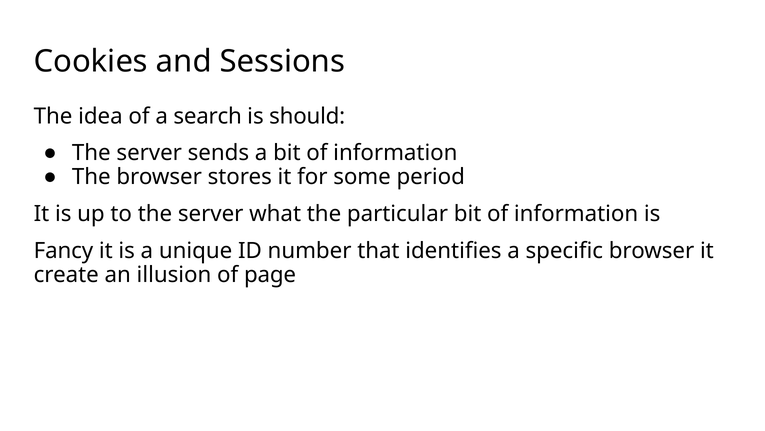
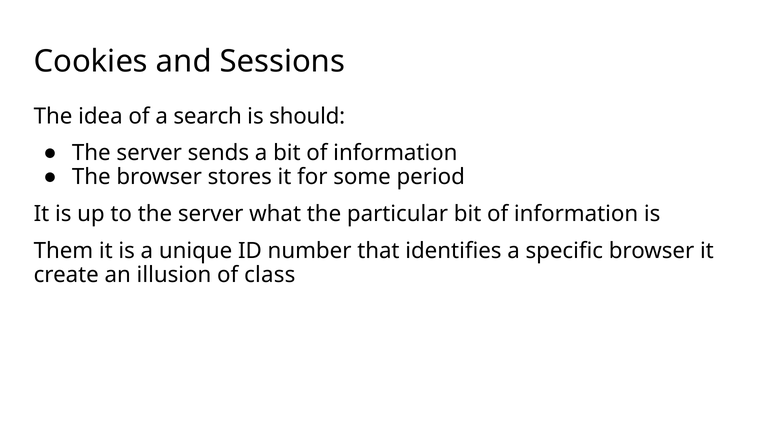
Fancy: Fancy -> Them
page: page -> class
